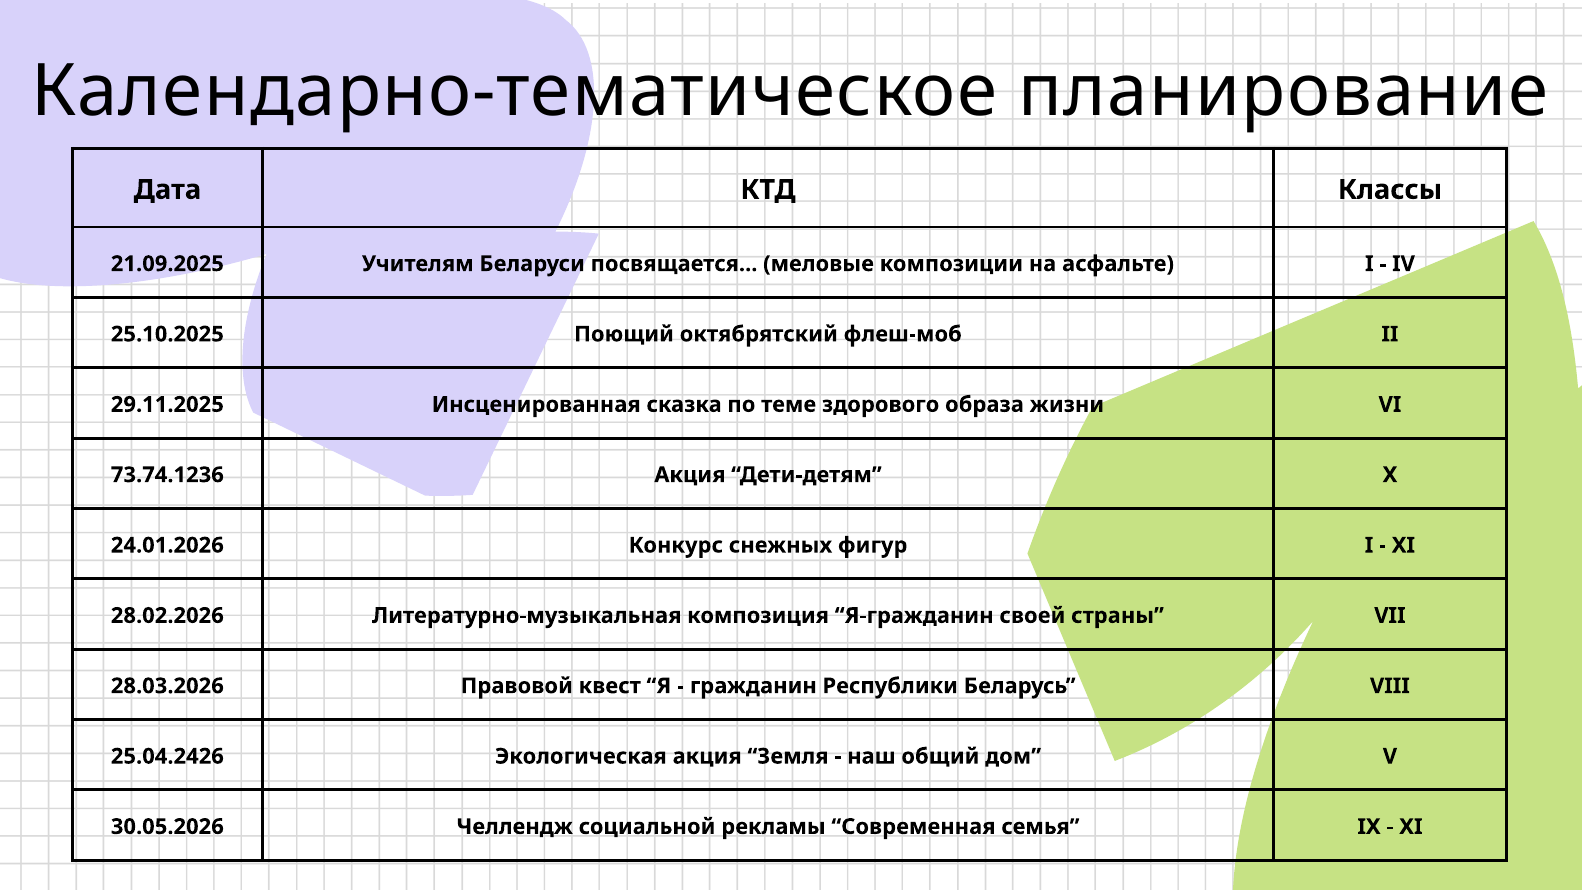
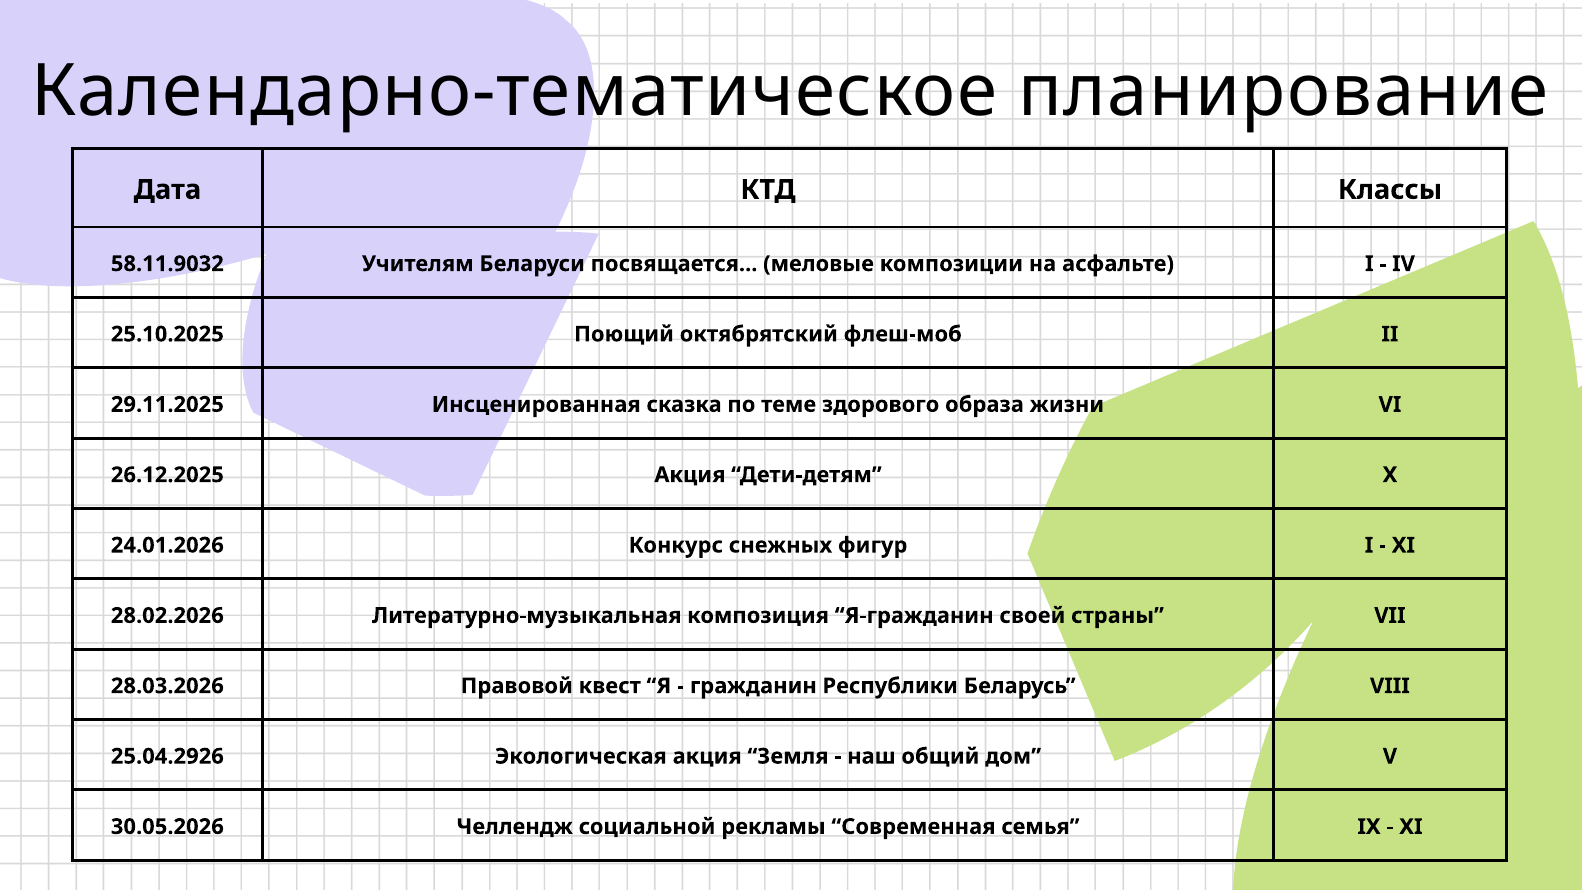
21.09.2025: 21.09.2025 -> 58.11.9032
73.74.1236: 73.74.1236 -> 26.12.2025
25.04.2426: 25.04.2426 -> 25.04.2926
